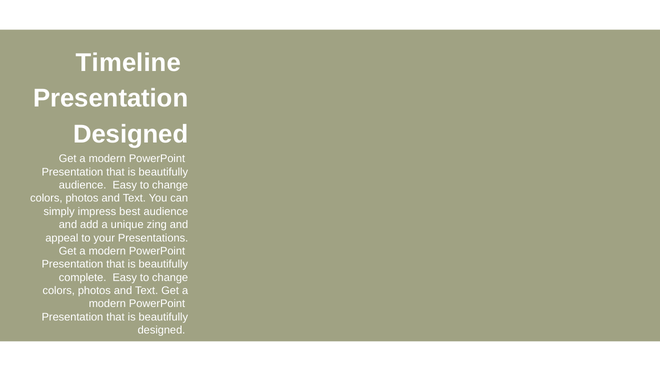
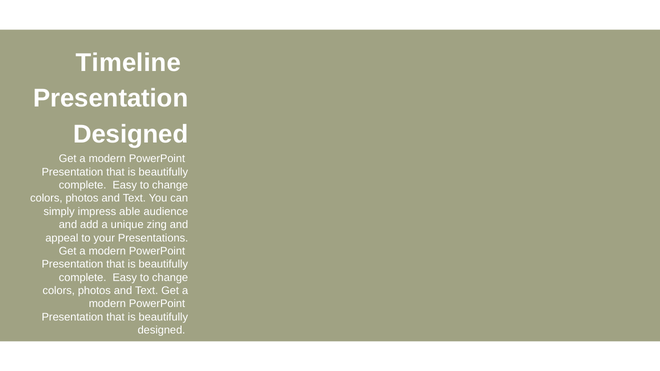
audience at (83, 185): audience -> complete
best: best -> able
